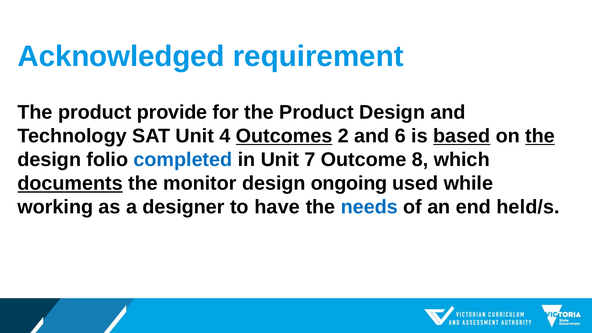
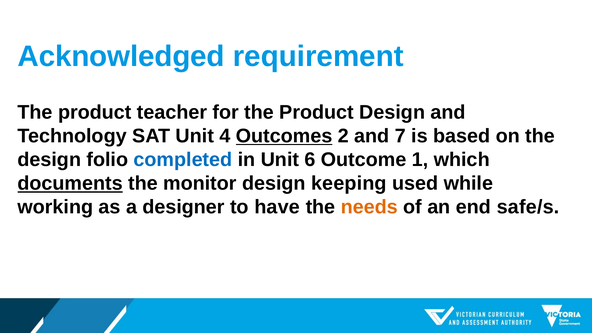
provide: provide -> teacher
6: 6 -> 7
based underline: present -> none
the at (540, 136) underline: present -> none
7: 7 -> 6
8: 8 -> 1
ongoing: ongoing -> keeping
needs colour: blue -> orange
held/s: held/s -> safe/s
